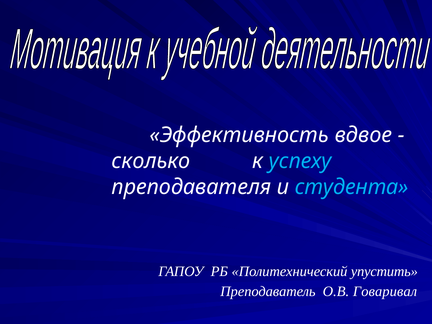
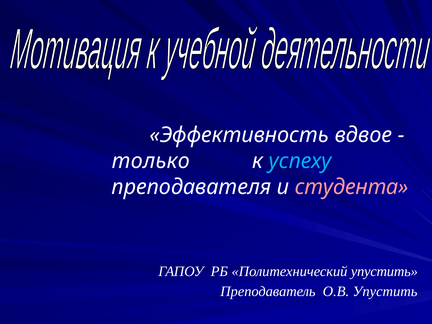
сколько: сколько -> только
студента colour: light blue -> pink
О.В Говаривал: Говаривал -> Упустить
